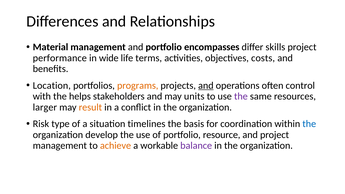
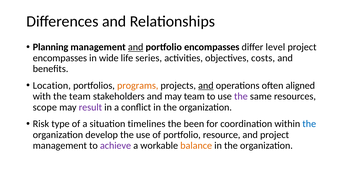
Material: Material -> Planning
and at (136, 47) underline: none -> present
skills: skills -> level
performance at (60, 58): performance -> encompasses
terms: terms -> series
control: control -> aligned
the helps: helps -> team
may units: units -> team
larger: larger -> scope
result colour: orange -> purple
basis: basis -> been
achieve colour: orange -> purple
balance colour: purple -> orange
